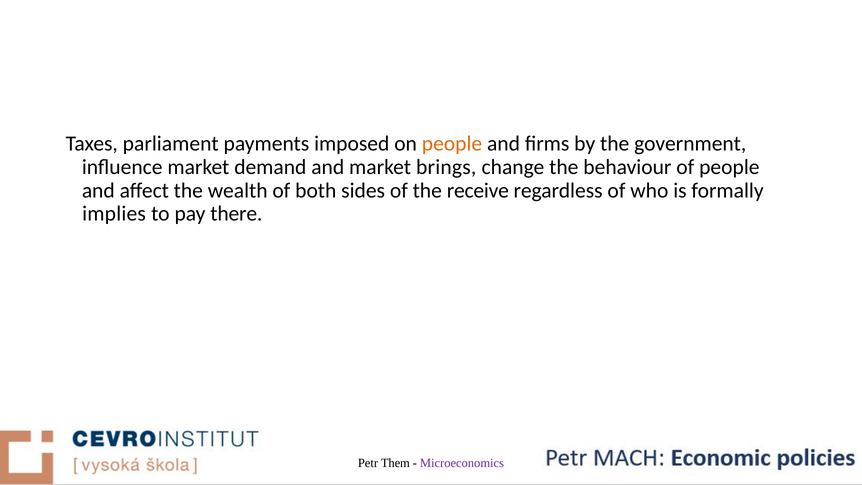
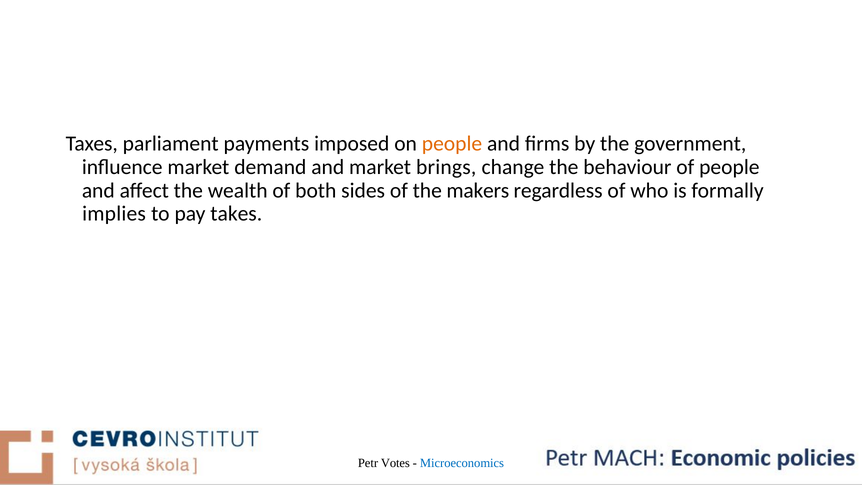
receive: receive -> makers
there: there -> takes
Them: Them -> Votes
Microeconomics colour: purple -> blue
